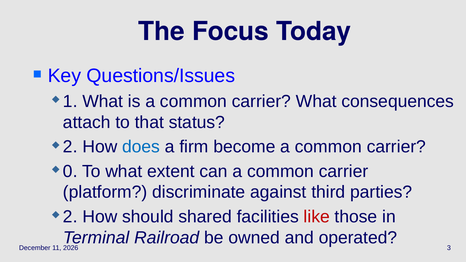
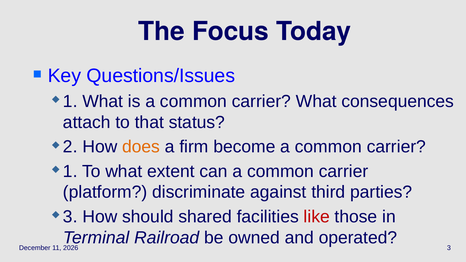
does colour: blue -> orange
0 at (70, 171): 0 -> 1
2 at (70, 217): 2 -> 3
